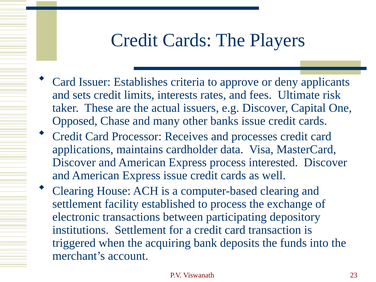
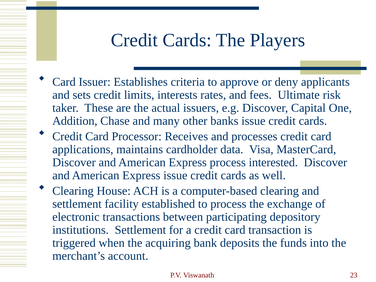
Opposed: Opposed -> Addition
